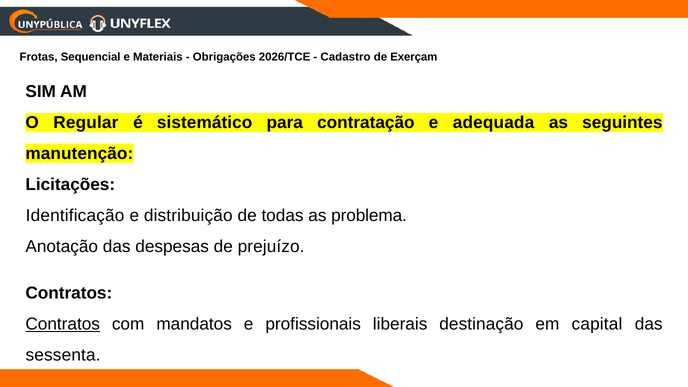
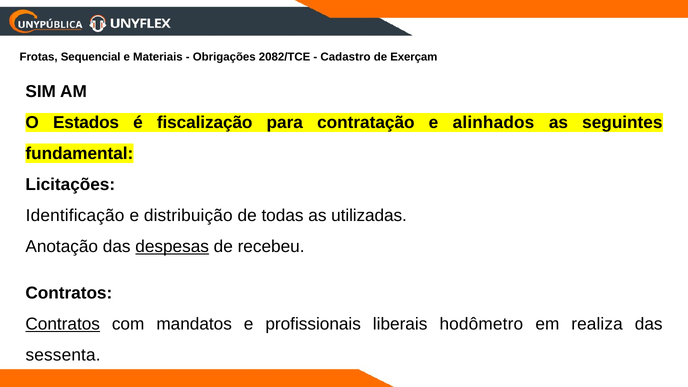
2026/TCE: 2026/TCE -> 2082/TCE
Regular: Regular -> Estados
sistemático: sistemático -> fiscalização
adequada: adequada -> alinhados
manutenção: manutenção -> fundamental
problema: problema -> utilizadas
despesas underline: none -> present
prejuízo: prejuízo -> recebeu
destinação: destinação -> hodômetro
capital: capital -> realiza
